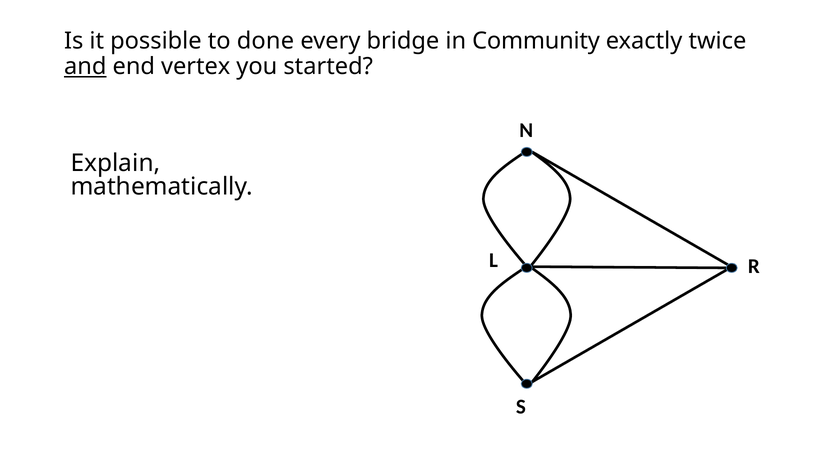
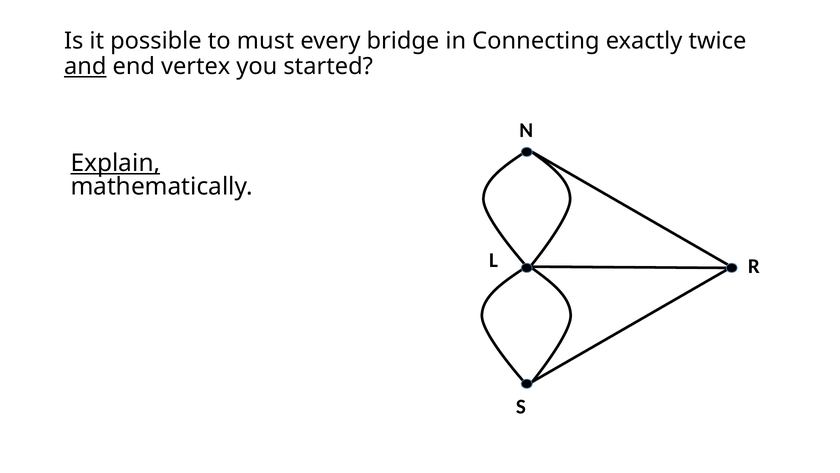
done: done -> must
Community: Community -> Connecting
Explain underline: none -> present
